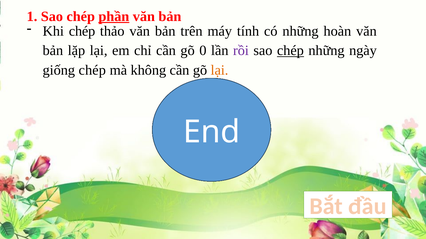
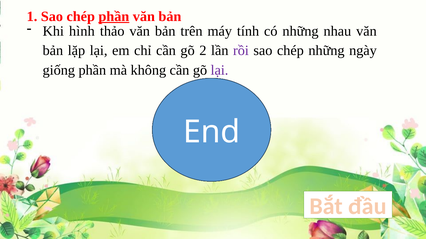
Khi chép: chép -> hình
hoàn: hoàn -> nhau
0: 0 -> 2
chép at (290, 51) underline: present -> none
giống chép: chép -> phần
lại at (220, 70) colour: orange -> purple
